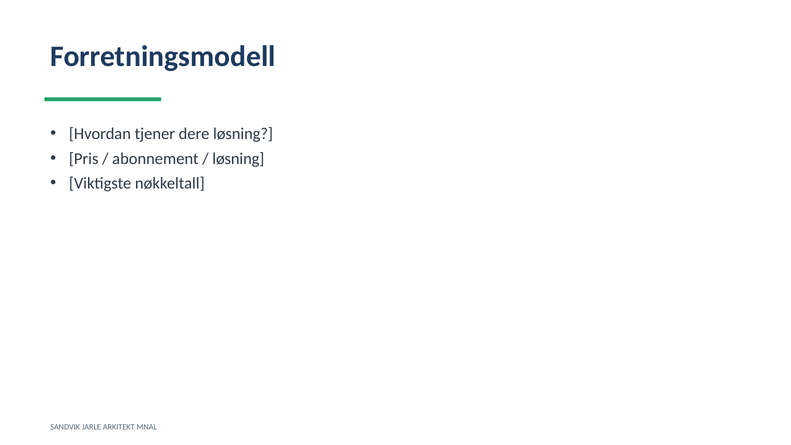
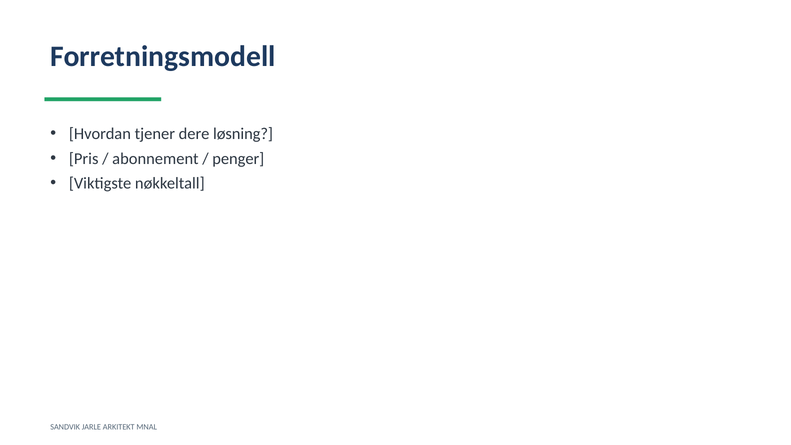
løsning at (238, 159): løsning -> penger
